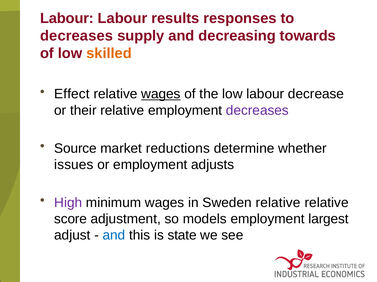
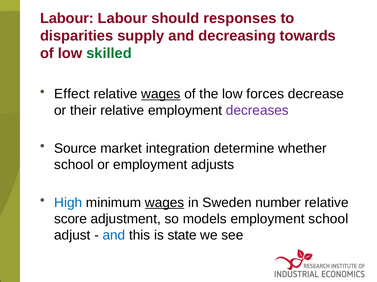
results: results -> should
decreases at (77, 36): decreases -> disparities
skilled colour: orange -> green
low labour: labour -> forces
reductions: reductions -> integration
issues at (74, 165): issues -> school
High colour: purple -> blue
wages at (165, 203) underline: none -> present
Sweden relative: relative -> number
employment largest: largest -> school
